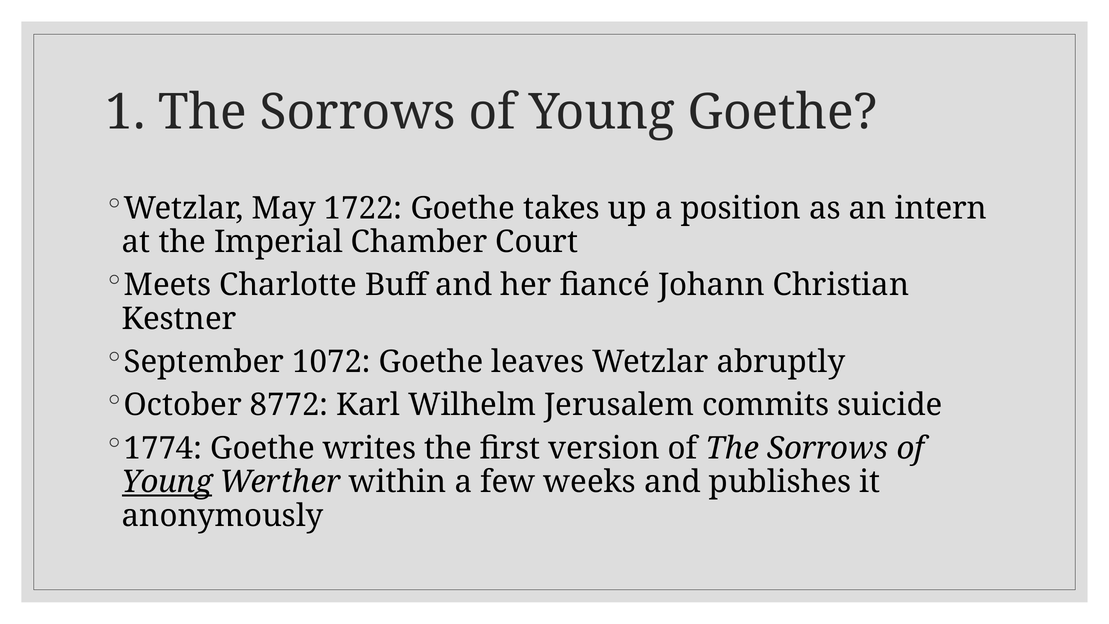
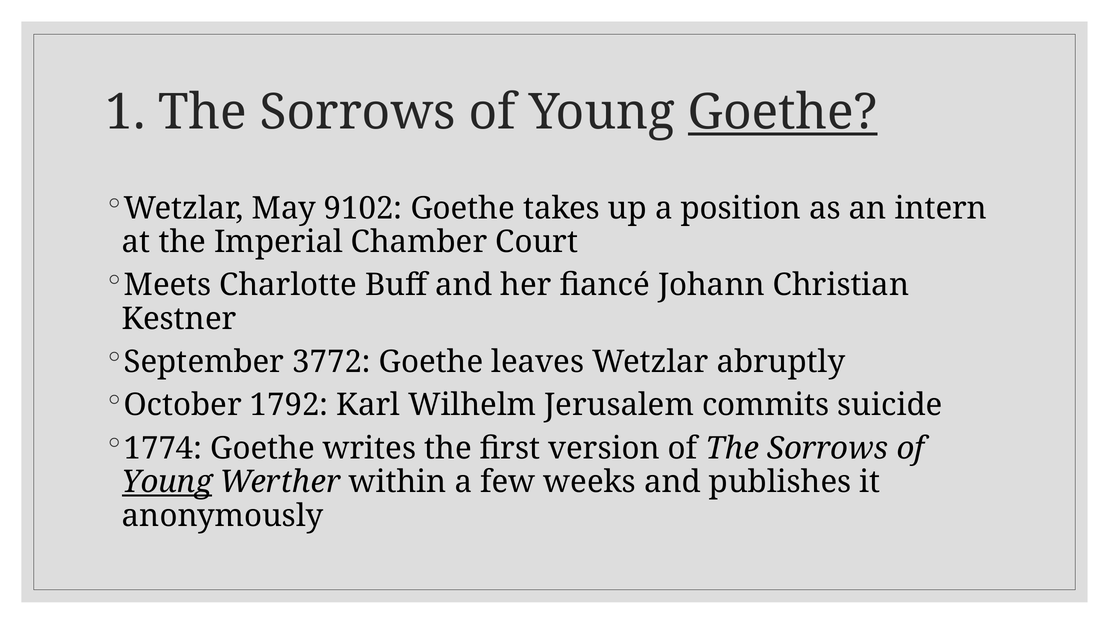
Goethe at (783, 112) underline: none -> present
1722: 1722 -> 9102
1072: 1072 -> 3772
8772: 8772 -> 1792
